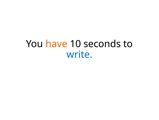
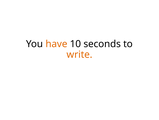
write colour: blue -> orange
